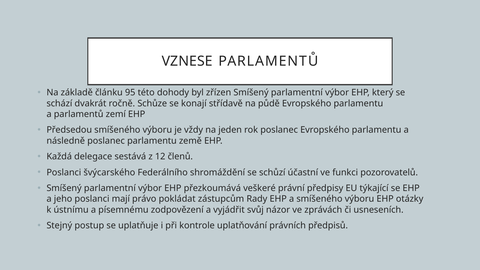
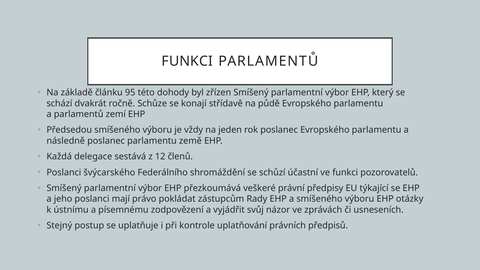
VZNESE at (187, 61): VZNESE -> FUNKCI
